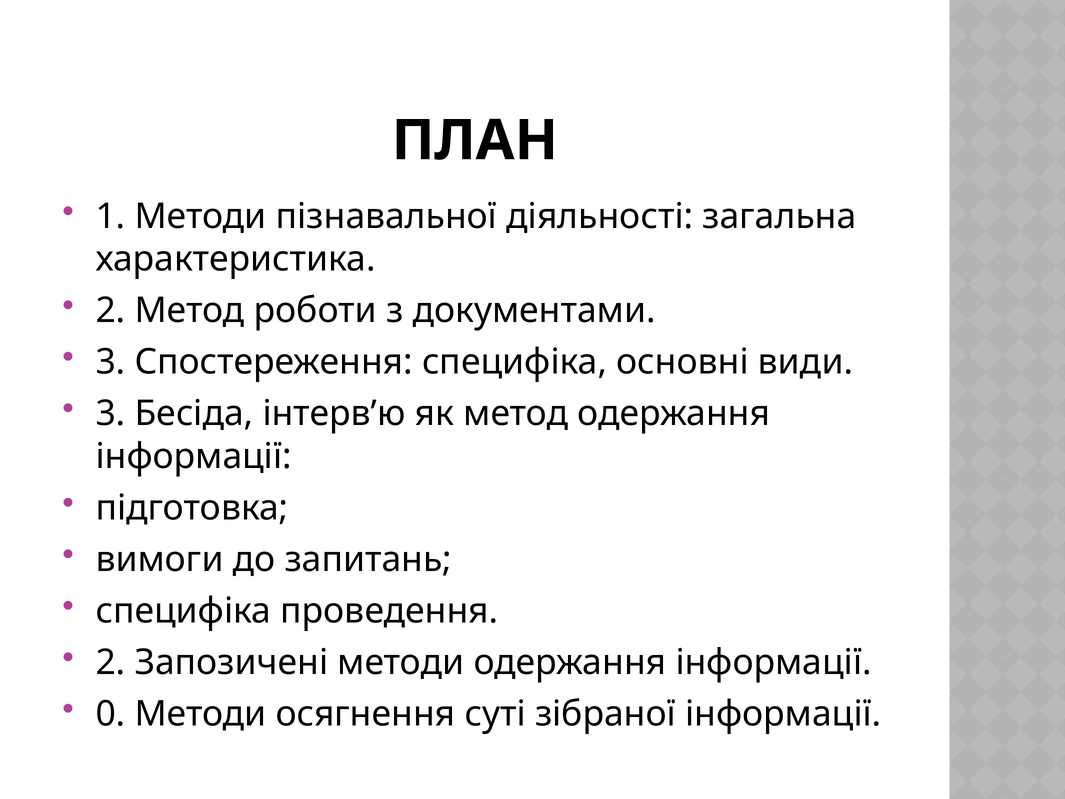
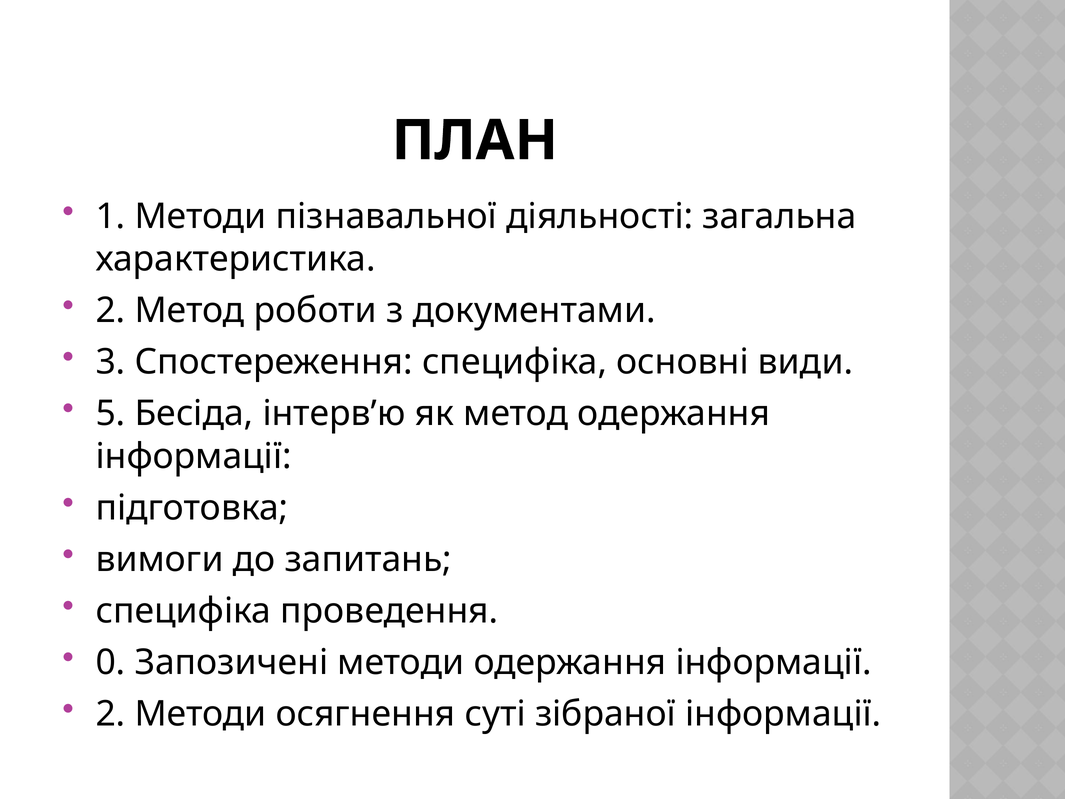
3 at (111, 414): 3 -> 5
2 at (111, 662): 2 -> 0
0 at (111, 714): 0 -> 2
